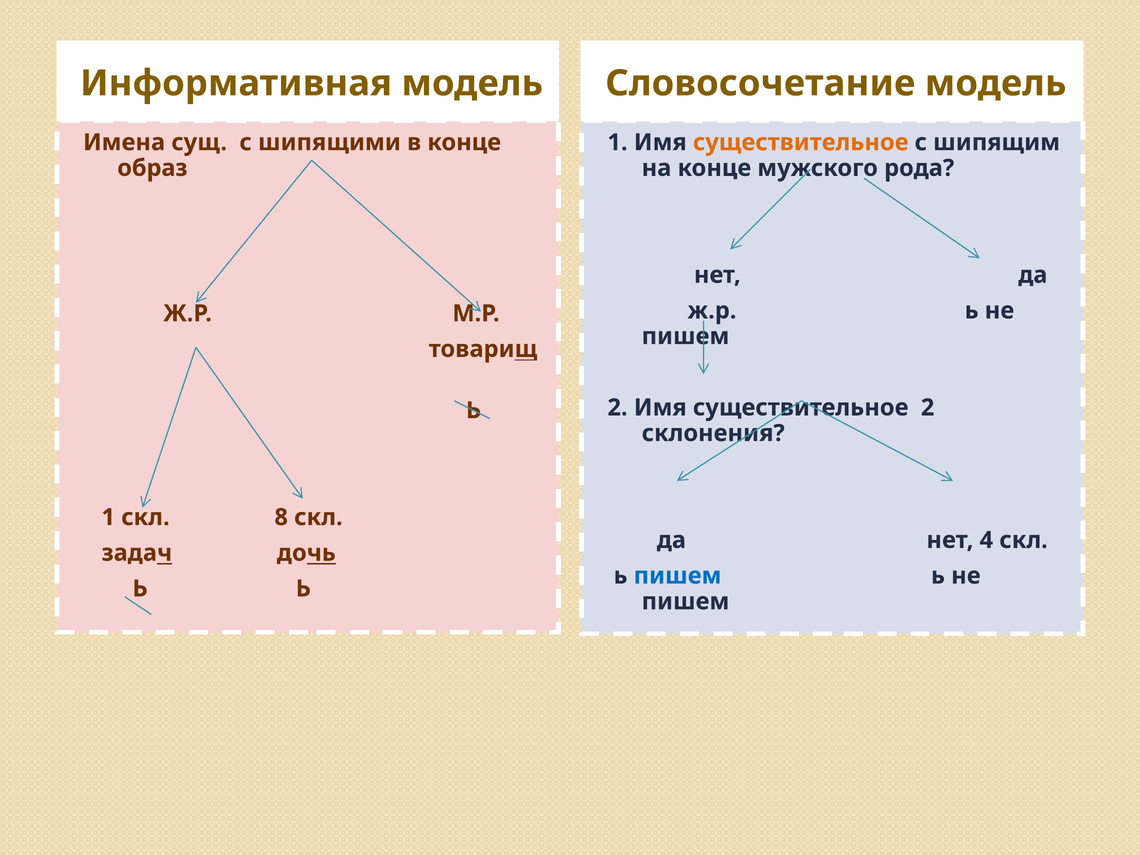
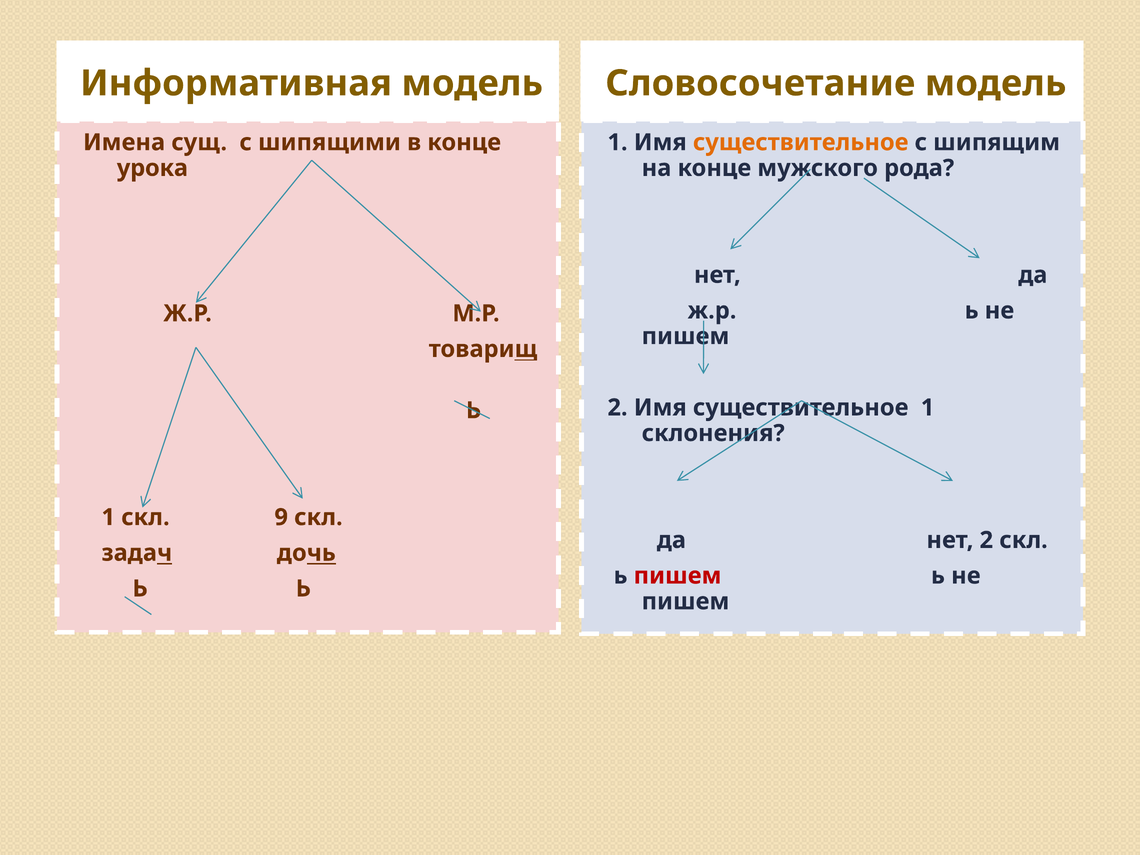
образ: образ -> урока
существительное 2: 2 -> 1
8: 8 -> 9
нет 4: 4 -> 2
пишем at (678, 576) colour: blue -> red
